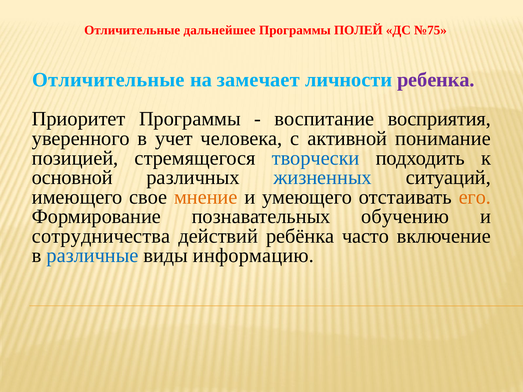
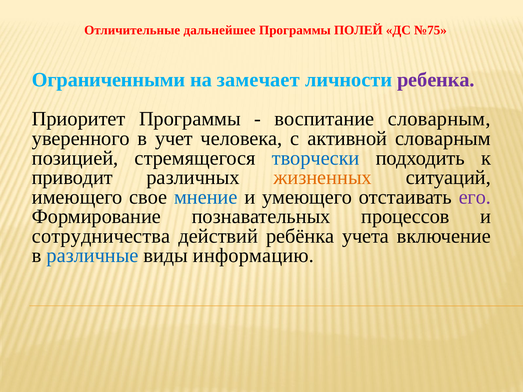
Отличительные at (108, 80): Отличительные -> Ограниченными
воспитание восприятия: восприятия -> словарным
активной понимание: понимание -> словарным
основной: основной -> приводит
жизненных colour: blue -> orange
мнение colour: orange -> blue
его colour: orange -> purple
обучению: обучению -> процессов
часто: часто -> учета
